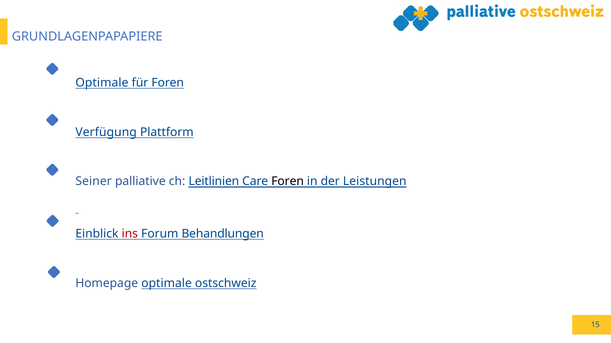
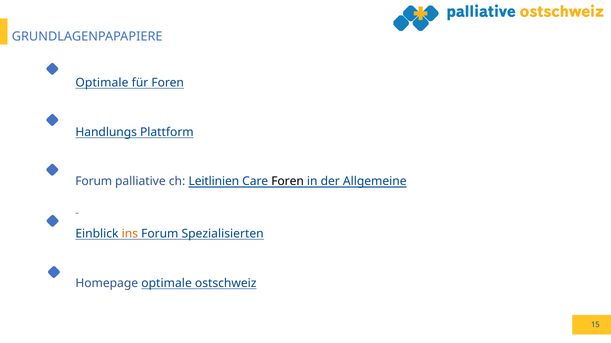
Verfügung: Verfügung -> Handlungs
Seiner at (94, 182): Seiner -> Forum
Leistungen: Leistungen -> Allgemeine
ins colour: red -> orange
Behandlungen: Behandlungen -> Spezialisierten
